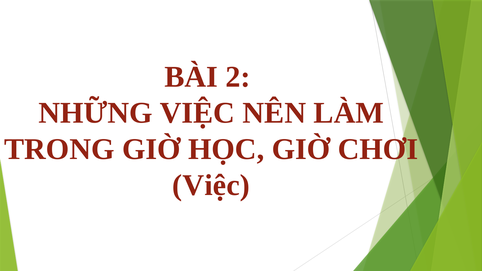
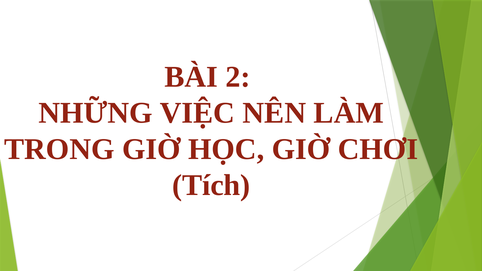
Việc at (211, 185): Việc -> Tích
